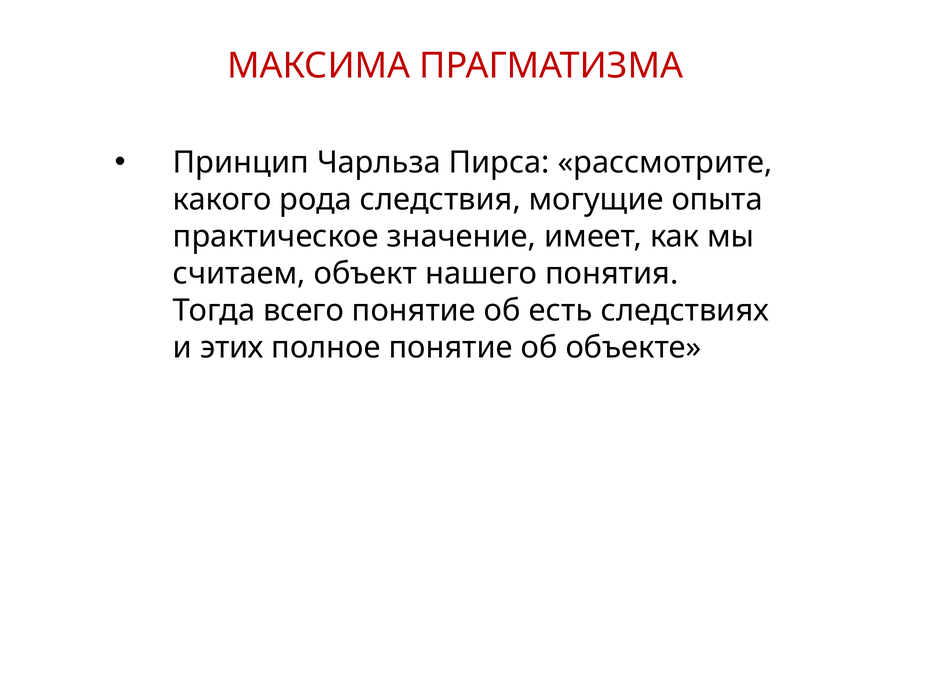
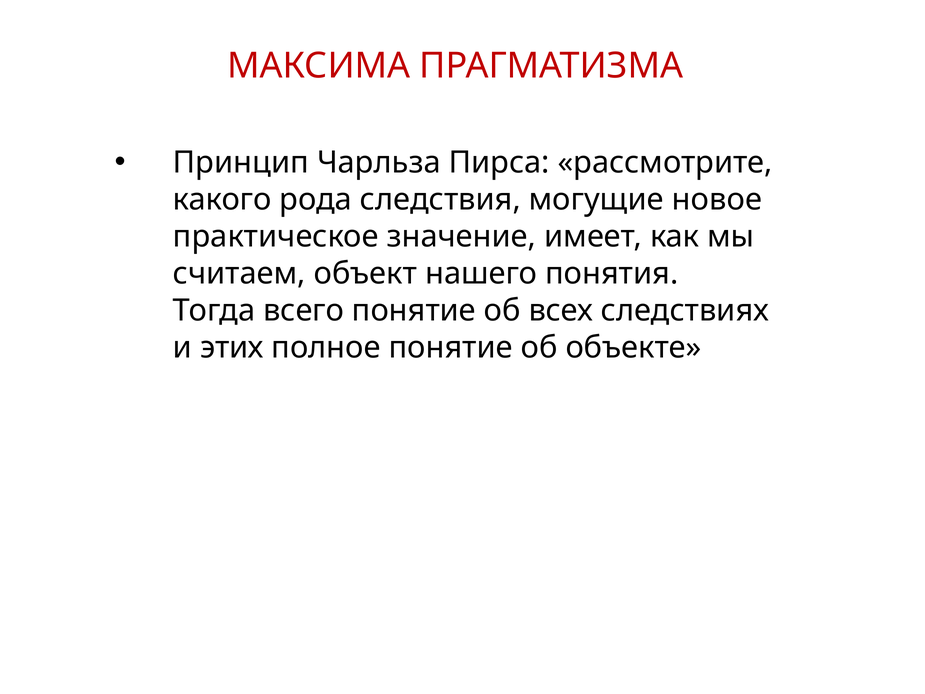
опыта: опыта -> новое
есть: есть -> всех
